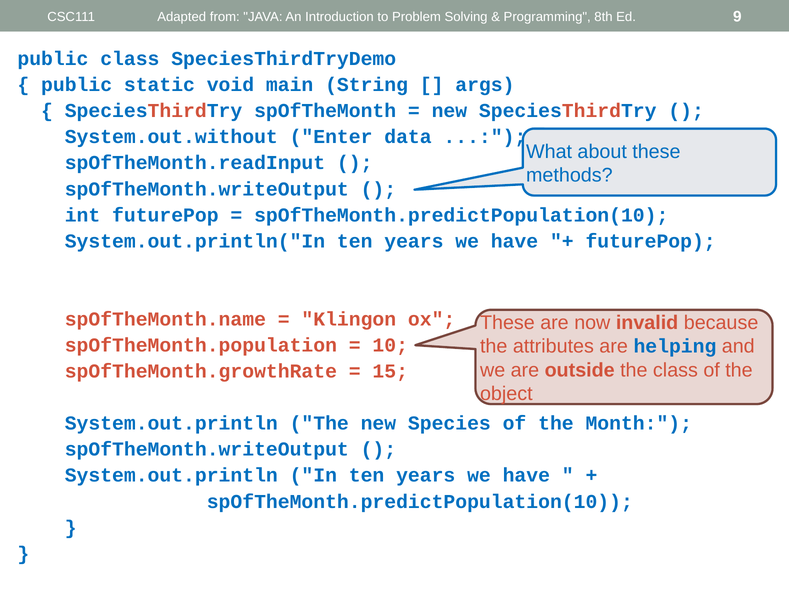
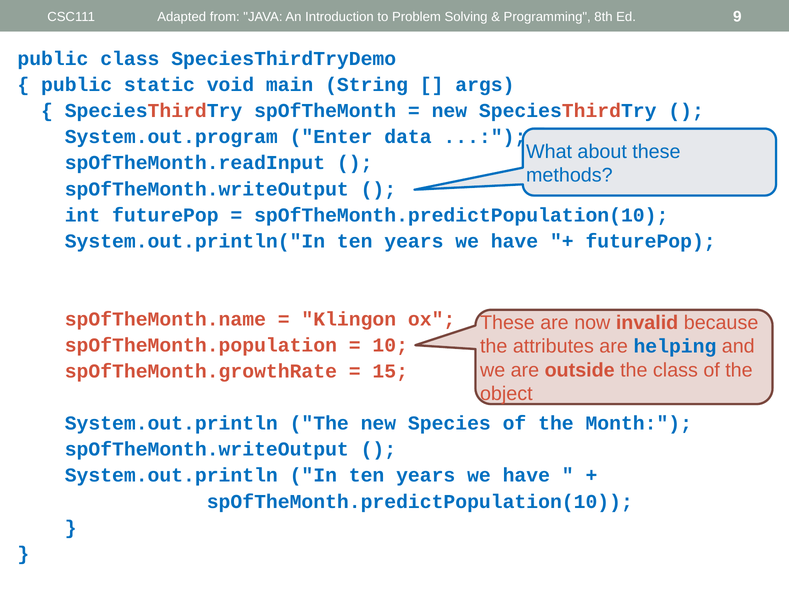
System.out.without: System.out.without -> System.out.program
